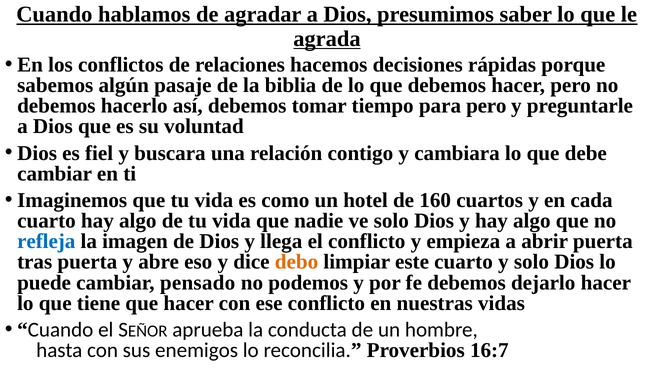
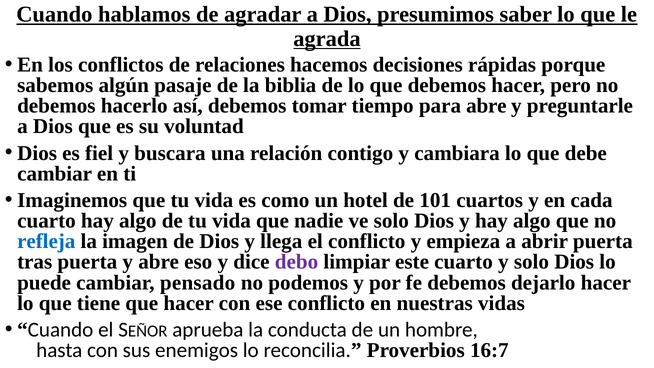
para pero: pero -> abre
160: 160 -> 101
debo colour: orange -> purple
